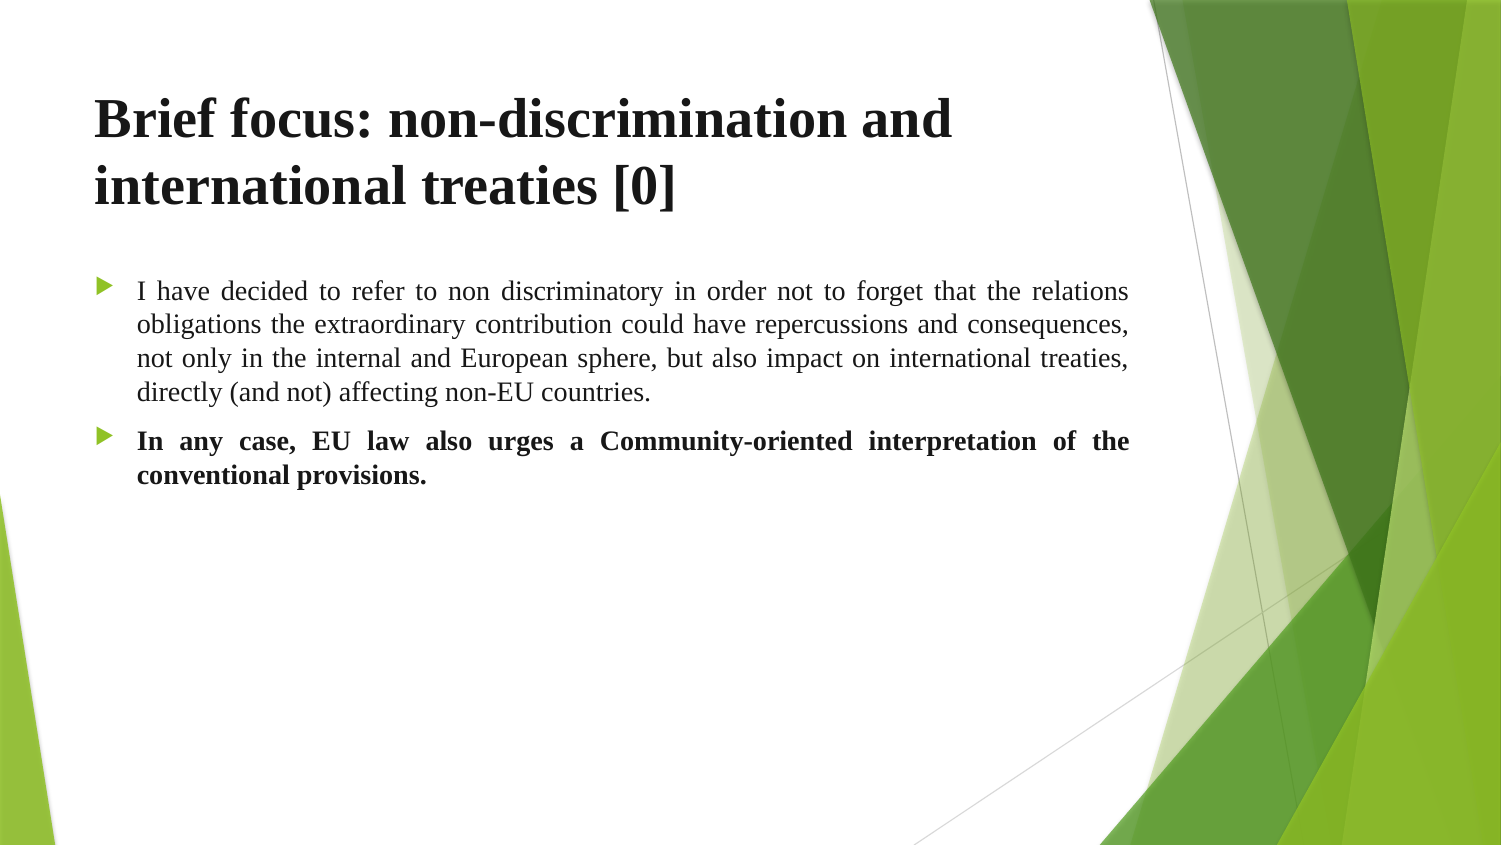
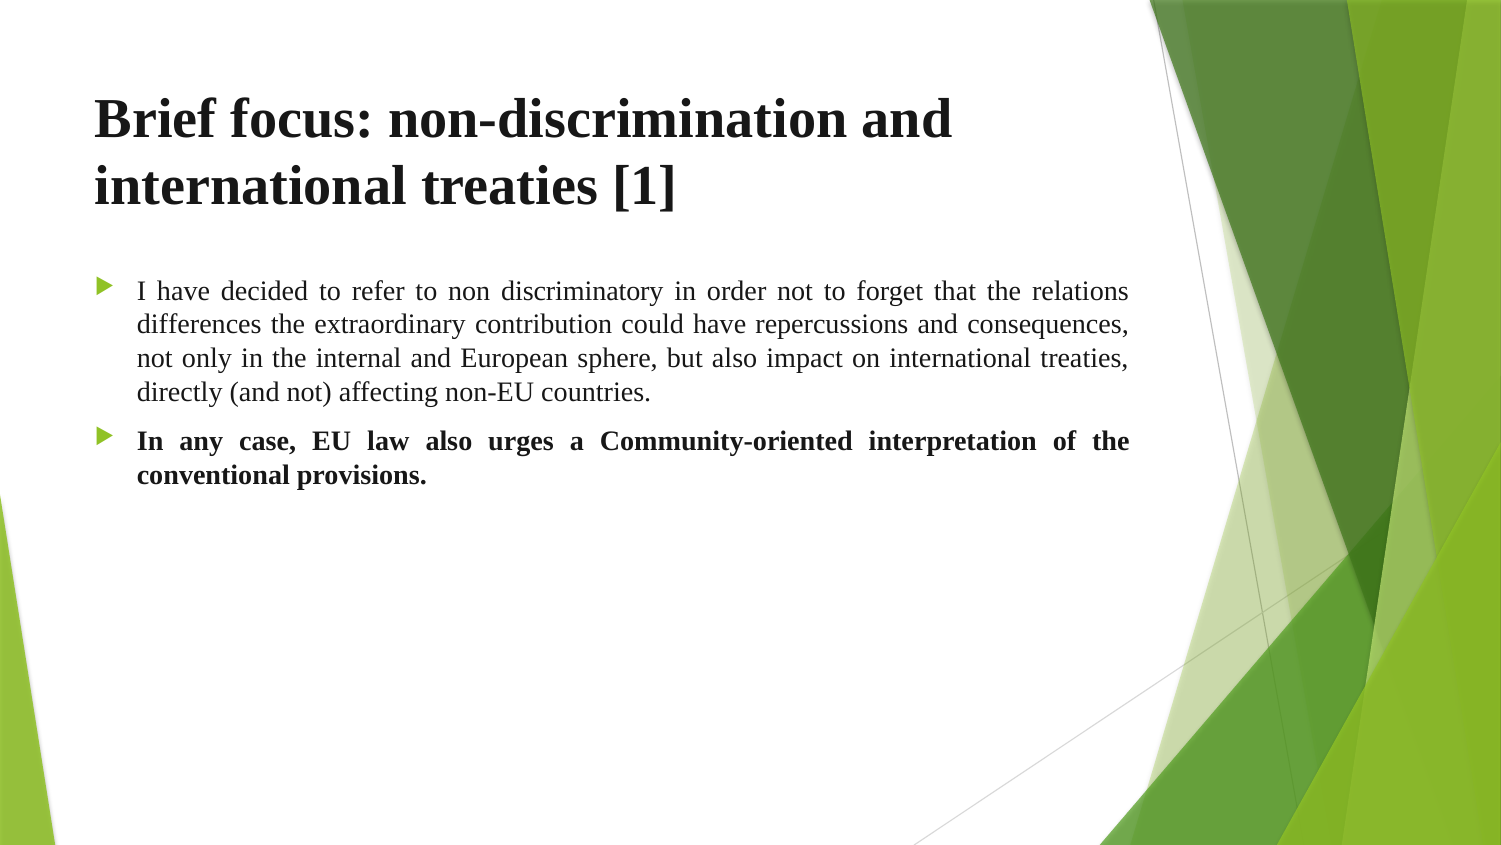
0: 0 -> 1
obligations: obligations -> differences
